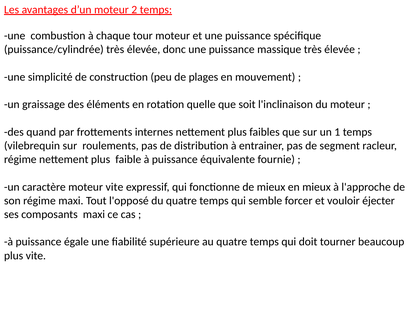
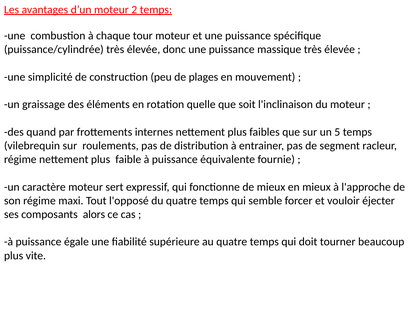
1: 1 -> 5
moteur vite: vite -> sert
composants maxi: maxi -> alors
